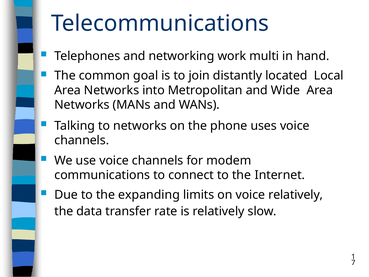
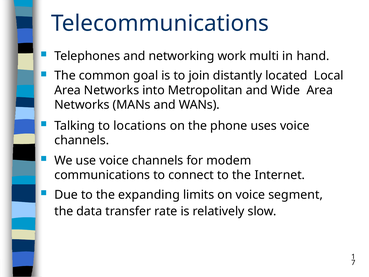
to networks: networks -> locations
voice relatively: relatively -> segment
